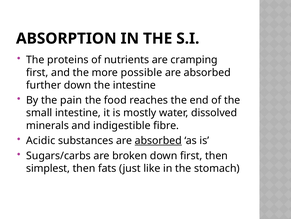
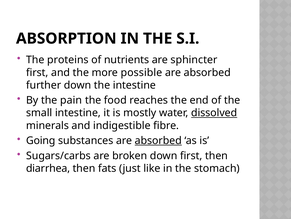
cramping: cramping -> sphincter
dissolved underline: none -> present
Acidic: Acidic -> Going
simplest: simplest -> diarrhea
